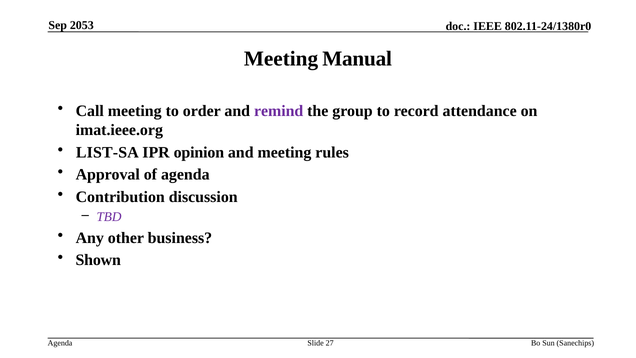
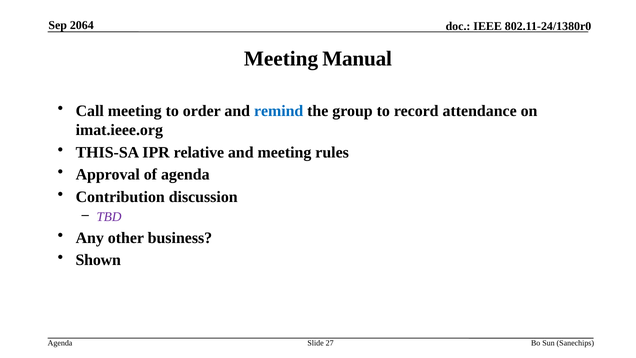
2053: 2053 -> 2064
remind colour: purple -> blue
LIST-SA: LIST-SA -> THIS-SA
opinion: opinion -> relative
